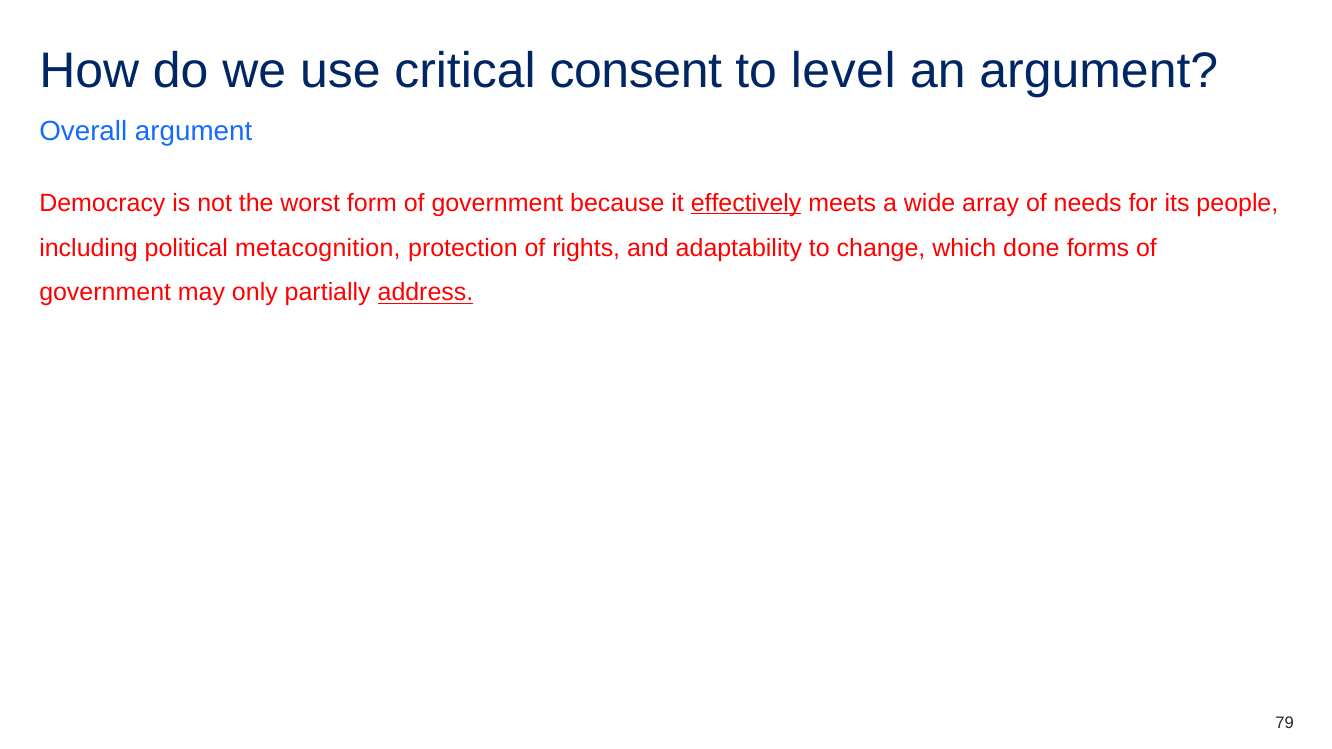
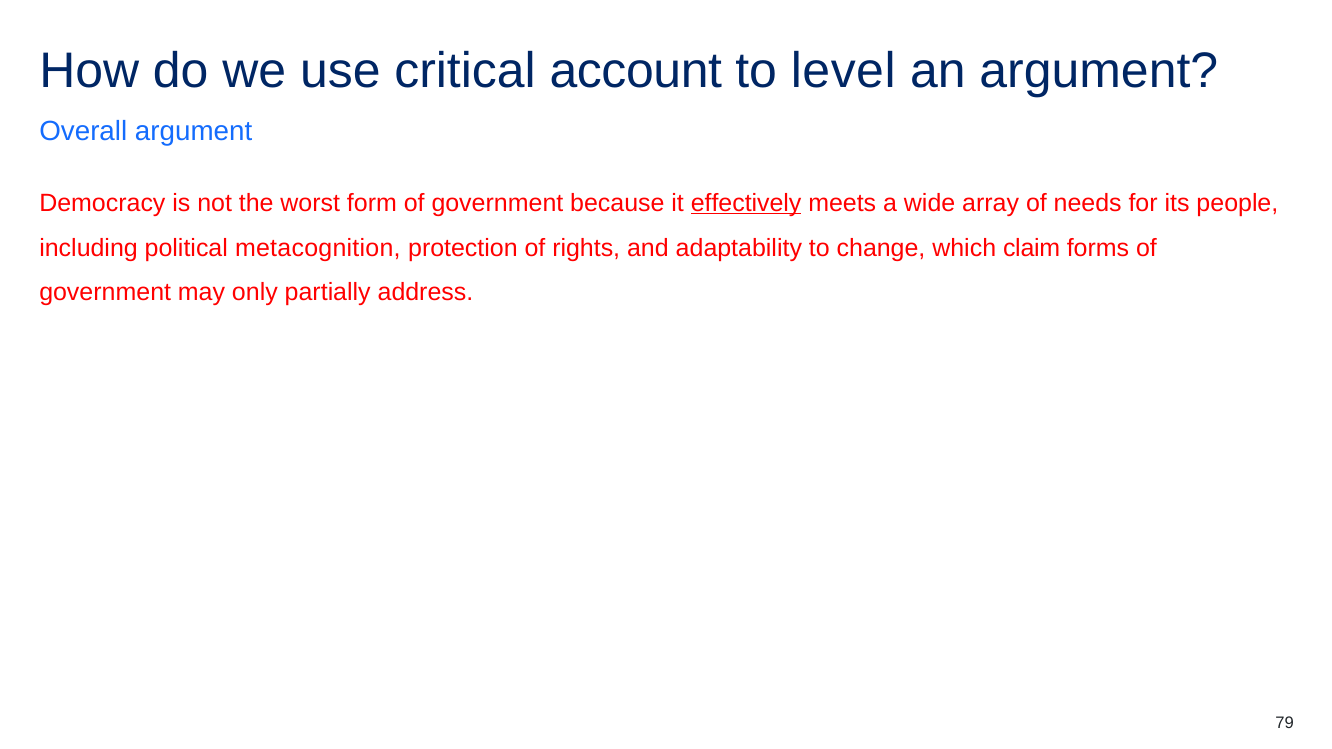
consent: consent -> account
done: done -> claim
address underline: present -> none
